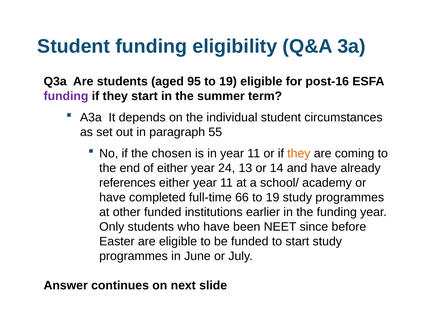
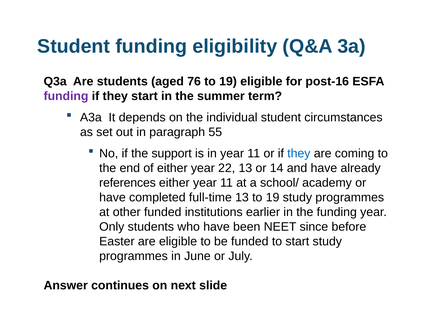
95: 95 -> 76
chosen: chosen -> support
they at (299, 153) colour: orange -> blue
24: 24 -> 22
full-time 66: 66 -> 13
